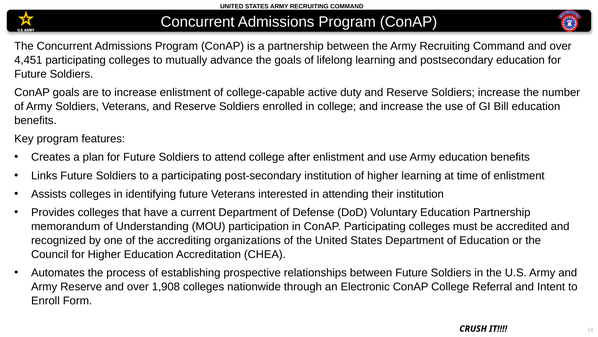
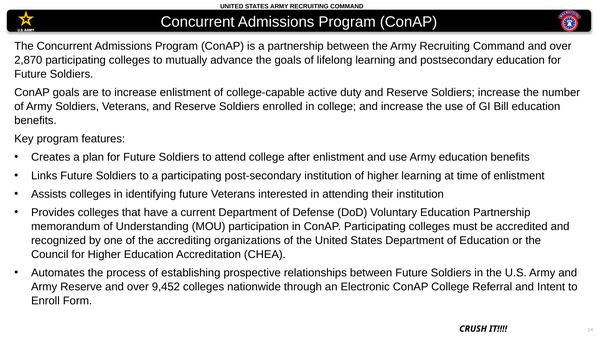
4,451: 4,451 -> 2,870
1,908: 1,908 -> 9,452
